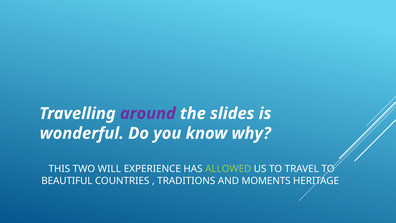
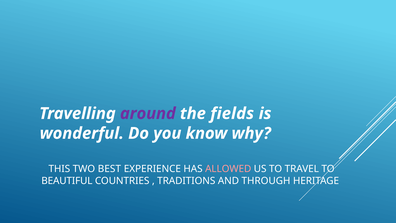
slides: slides -> fields
WILL: WILL -> BEST
ALLOWED colour: light green -> pink
MOMENTS: MOMENTS -> THROUGH
